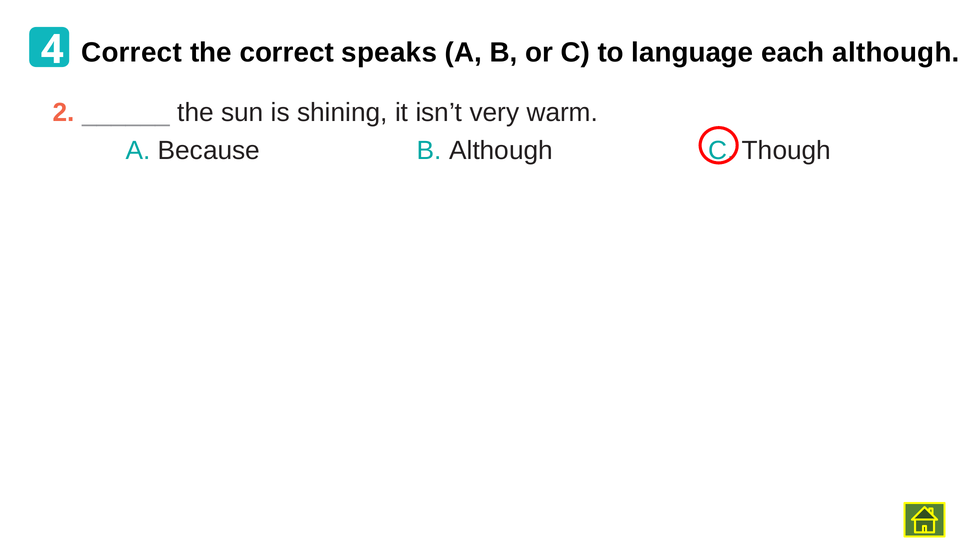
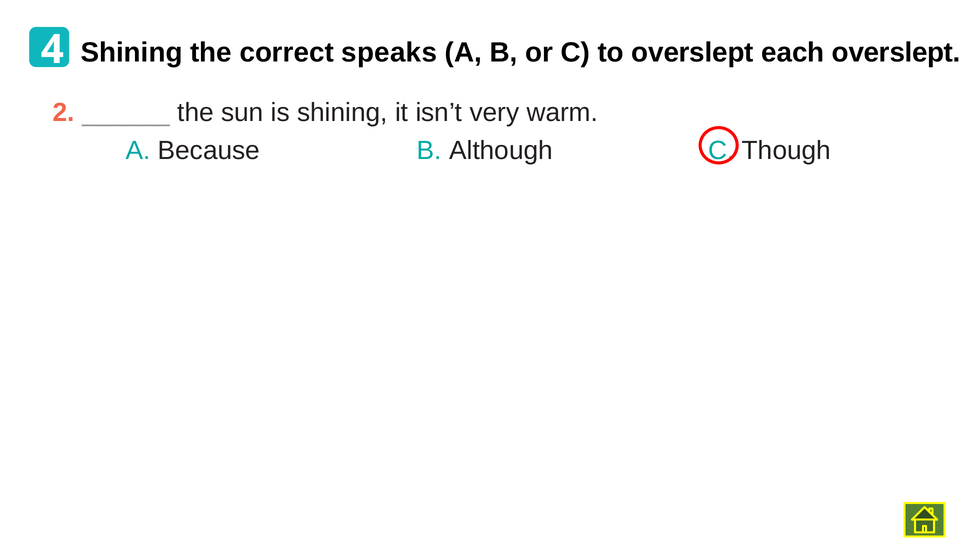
Correct at (132, 53): Correct -> Shining
to language: language -> overslept
each although: although -> overslept
